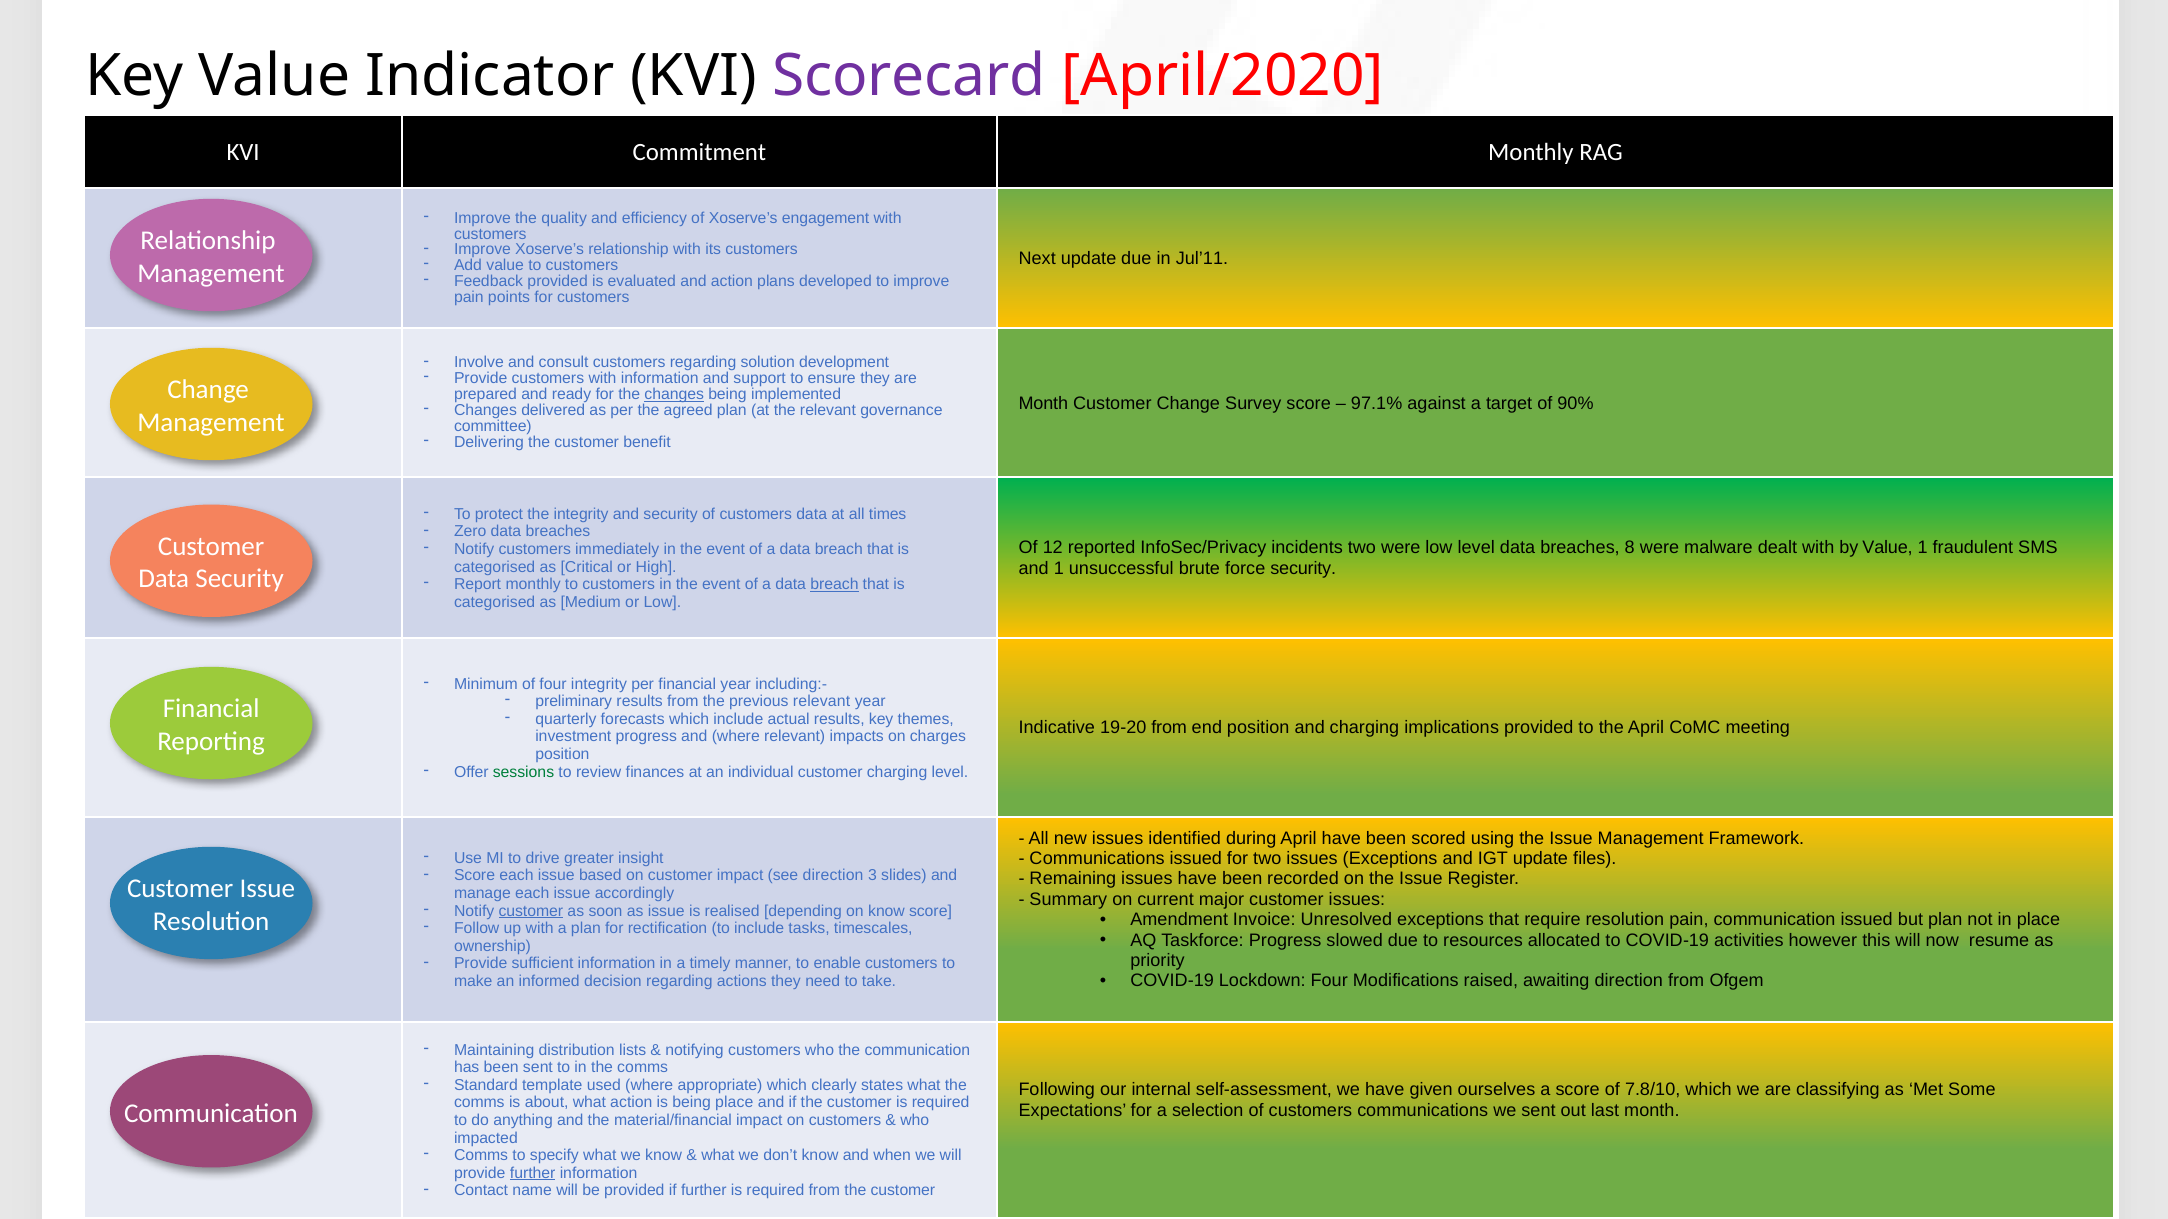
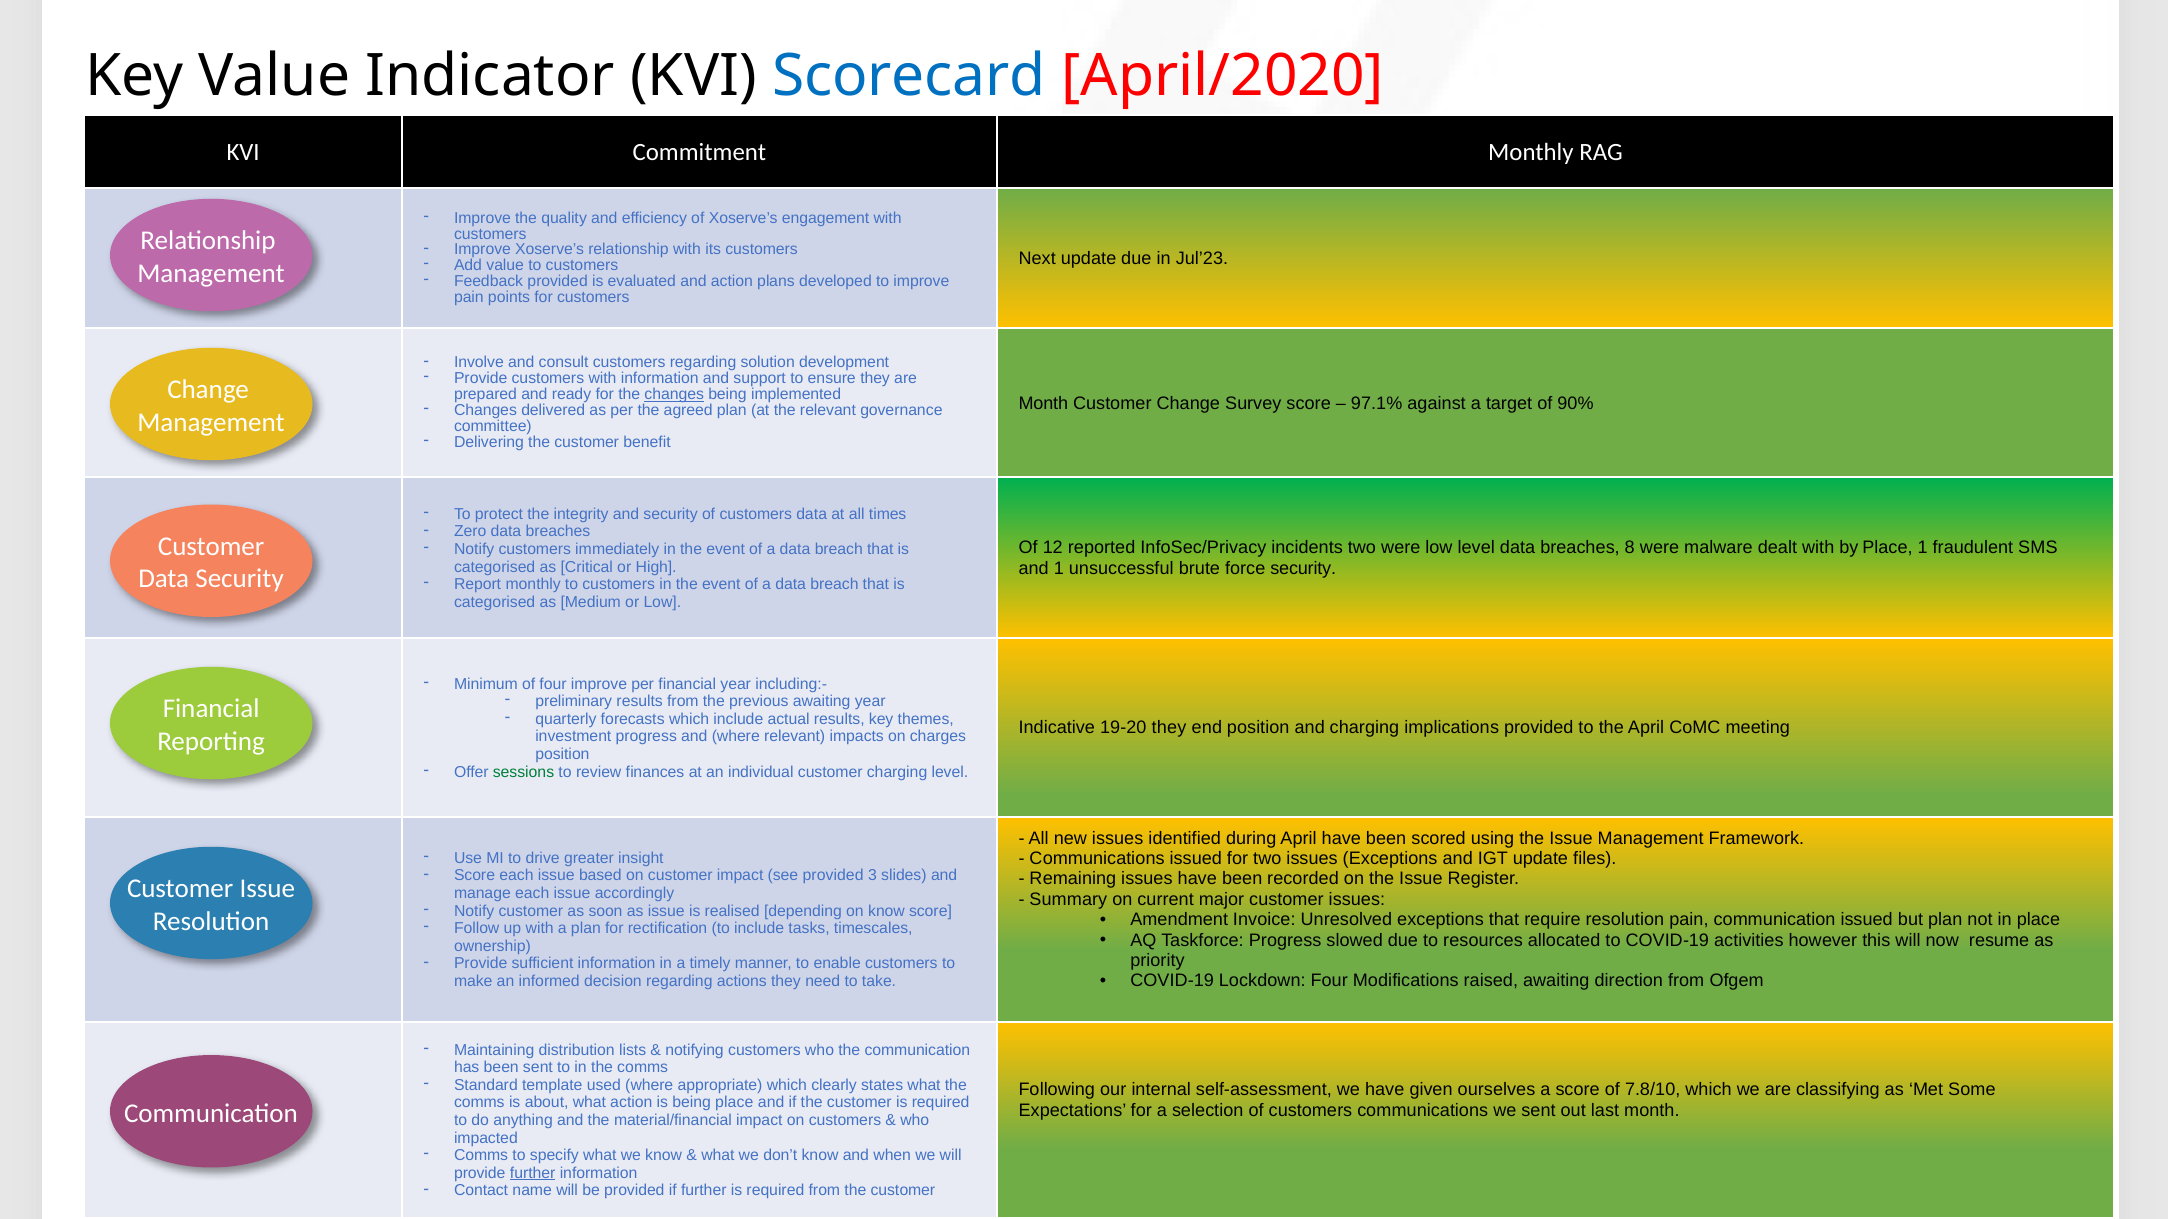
Scorecard colour: purple -> blue
Jul’11: Jul’11 -> Jul’23
by Value: Value -> Place
breach at (834, 585) underline: present -> none
four integrity: integrity -> improve
previous relevant: relevant -> awaiting
19-20 from: from -> they
see direction: direction -> provided
customer at (531, 911) underline: present -> none
